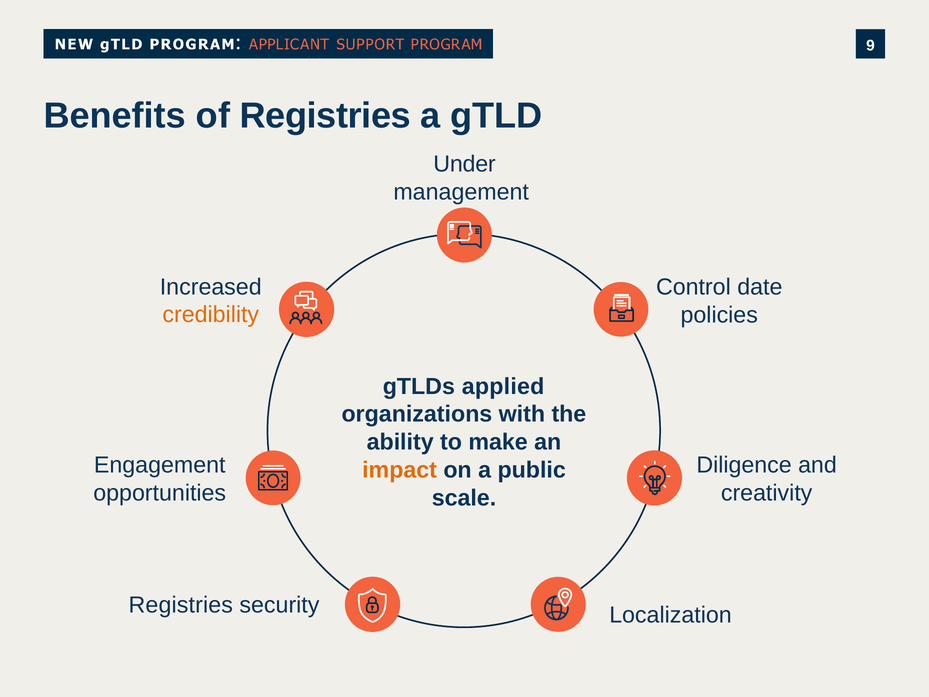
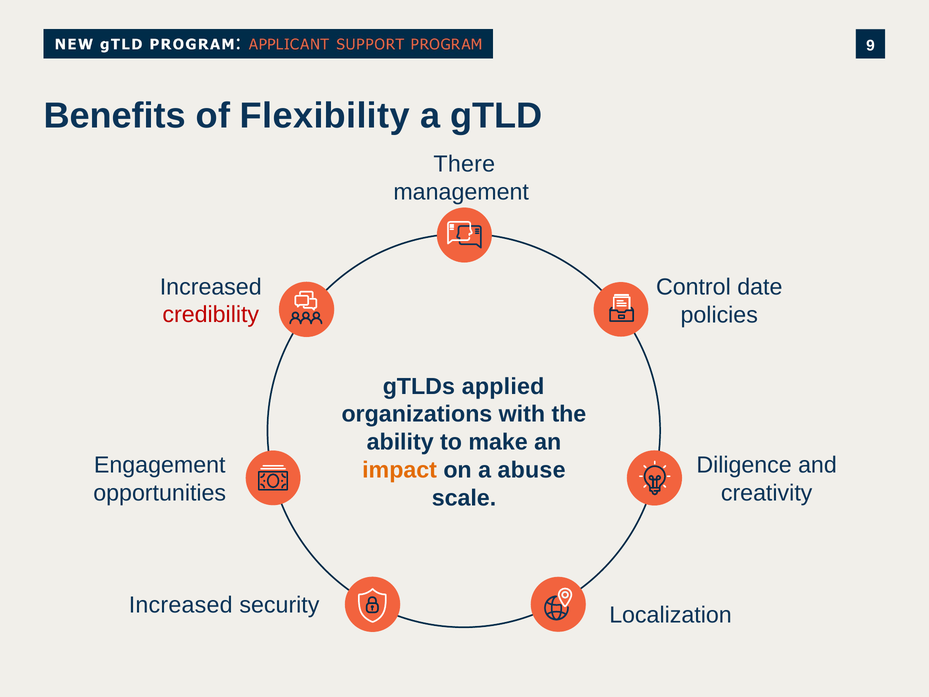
of Registries: Registries -> Flexibility
Under: Under -> There
credibility colour: orange -> red
public: public -> abuse
Registries at (181, 605): Registries -> Increased
